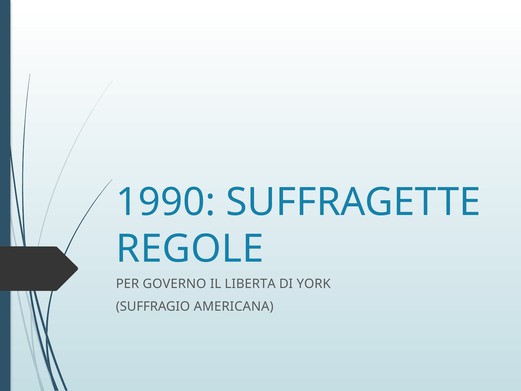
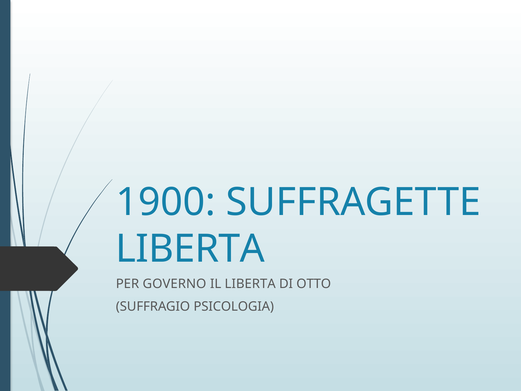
1990: 1990 -> 1900
REGOLE at (190, 249): REGOLE -> LIBERTA
YORK: YORK -> OTTO
AMERICANA: AMERICANA -> PSICOLOGIA
